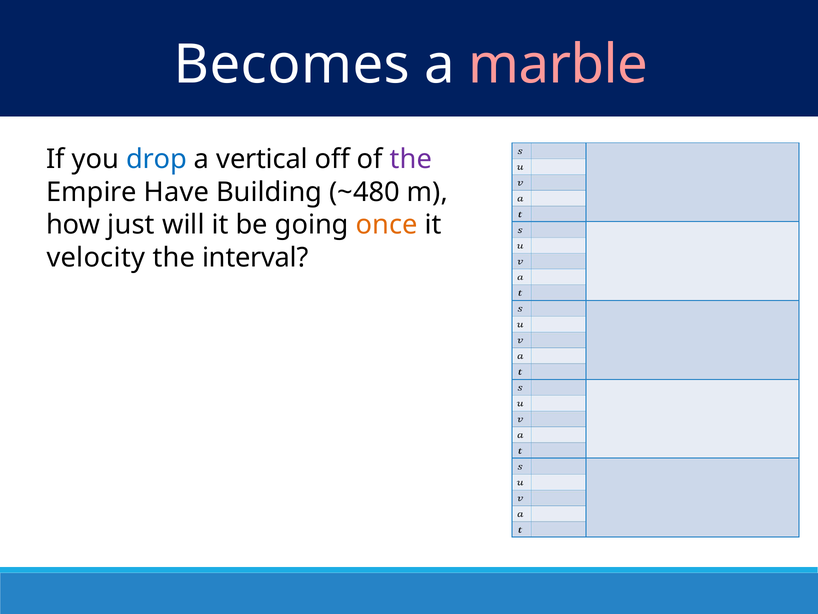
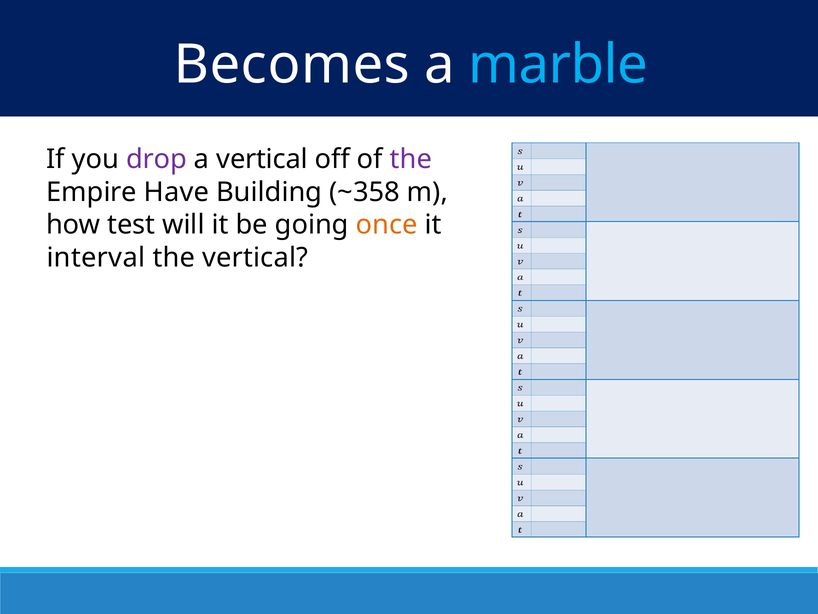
marble colour: pink -> light blue
drop colour: blue -> purple
~480: ~480 -> ~358
just: just -> test
velocity: velocity -> interval
the interval: interval -> vertical
